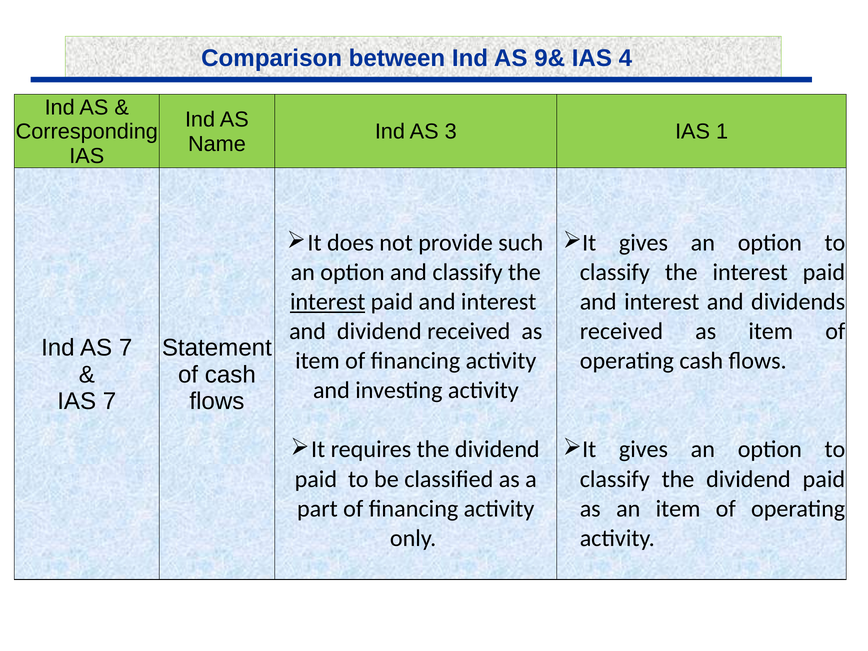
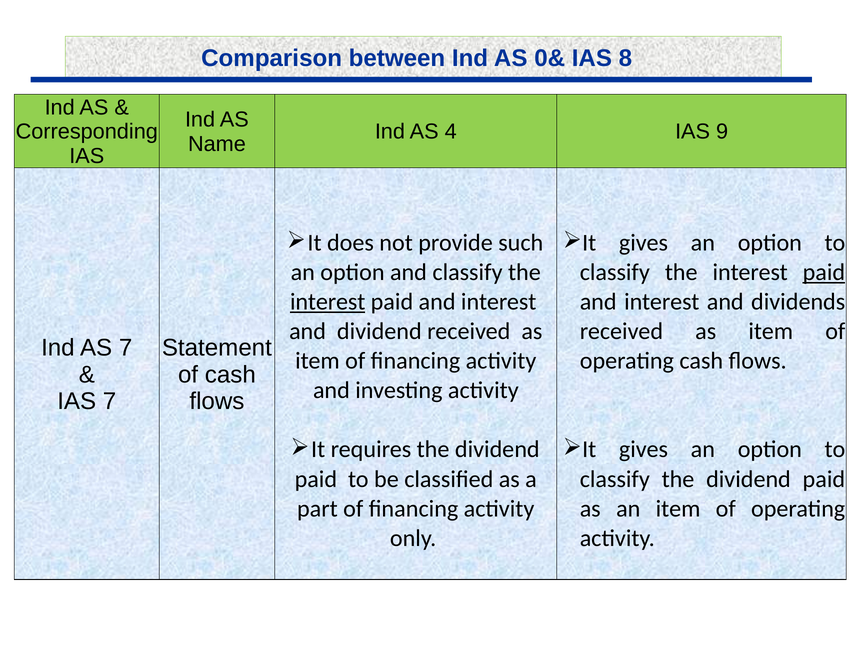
9&: 9& -> 0&
4: 4 -> 8
3: 3 -> 4
1: 1 -> 9
paid at (824, 272) underline: none -> present
